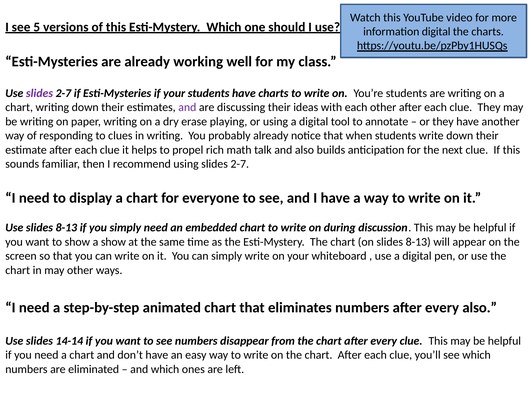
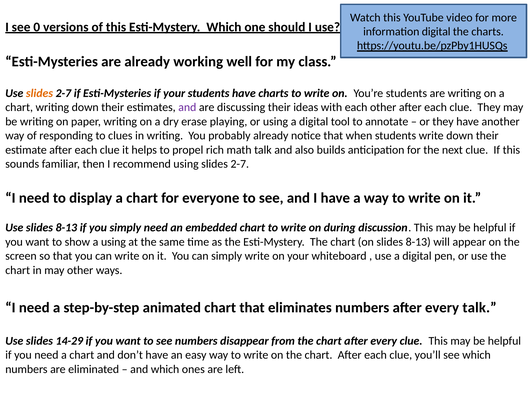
5: 5 -> 0
slides at (39, 93) colour: purple -> orange
a show: show -> using
every also: also -> talk
14-14: 14-14 -> 14-29
